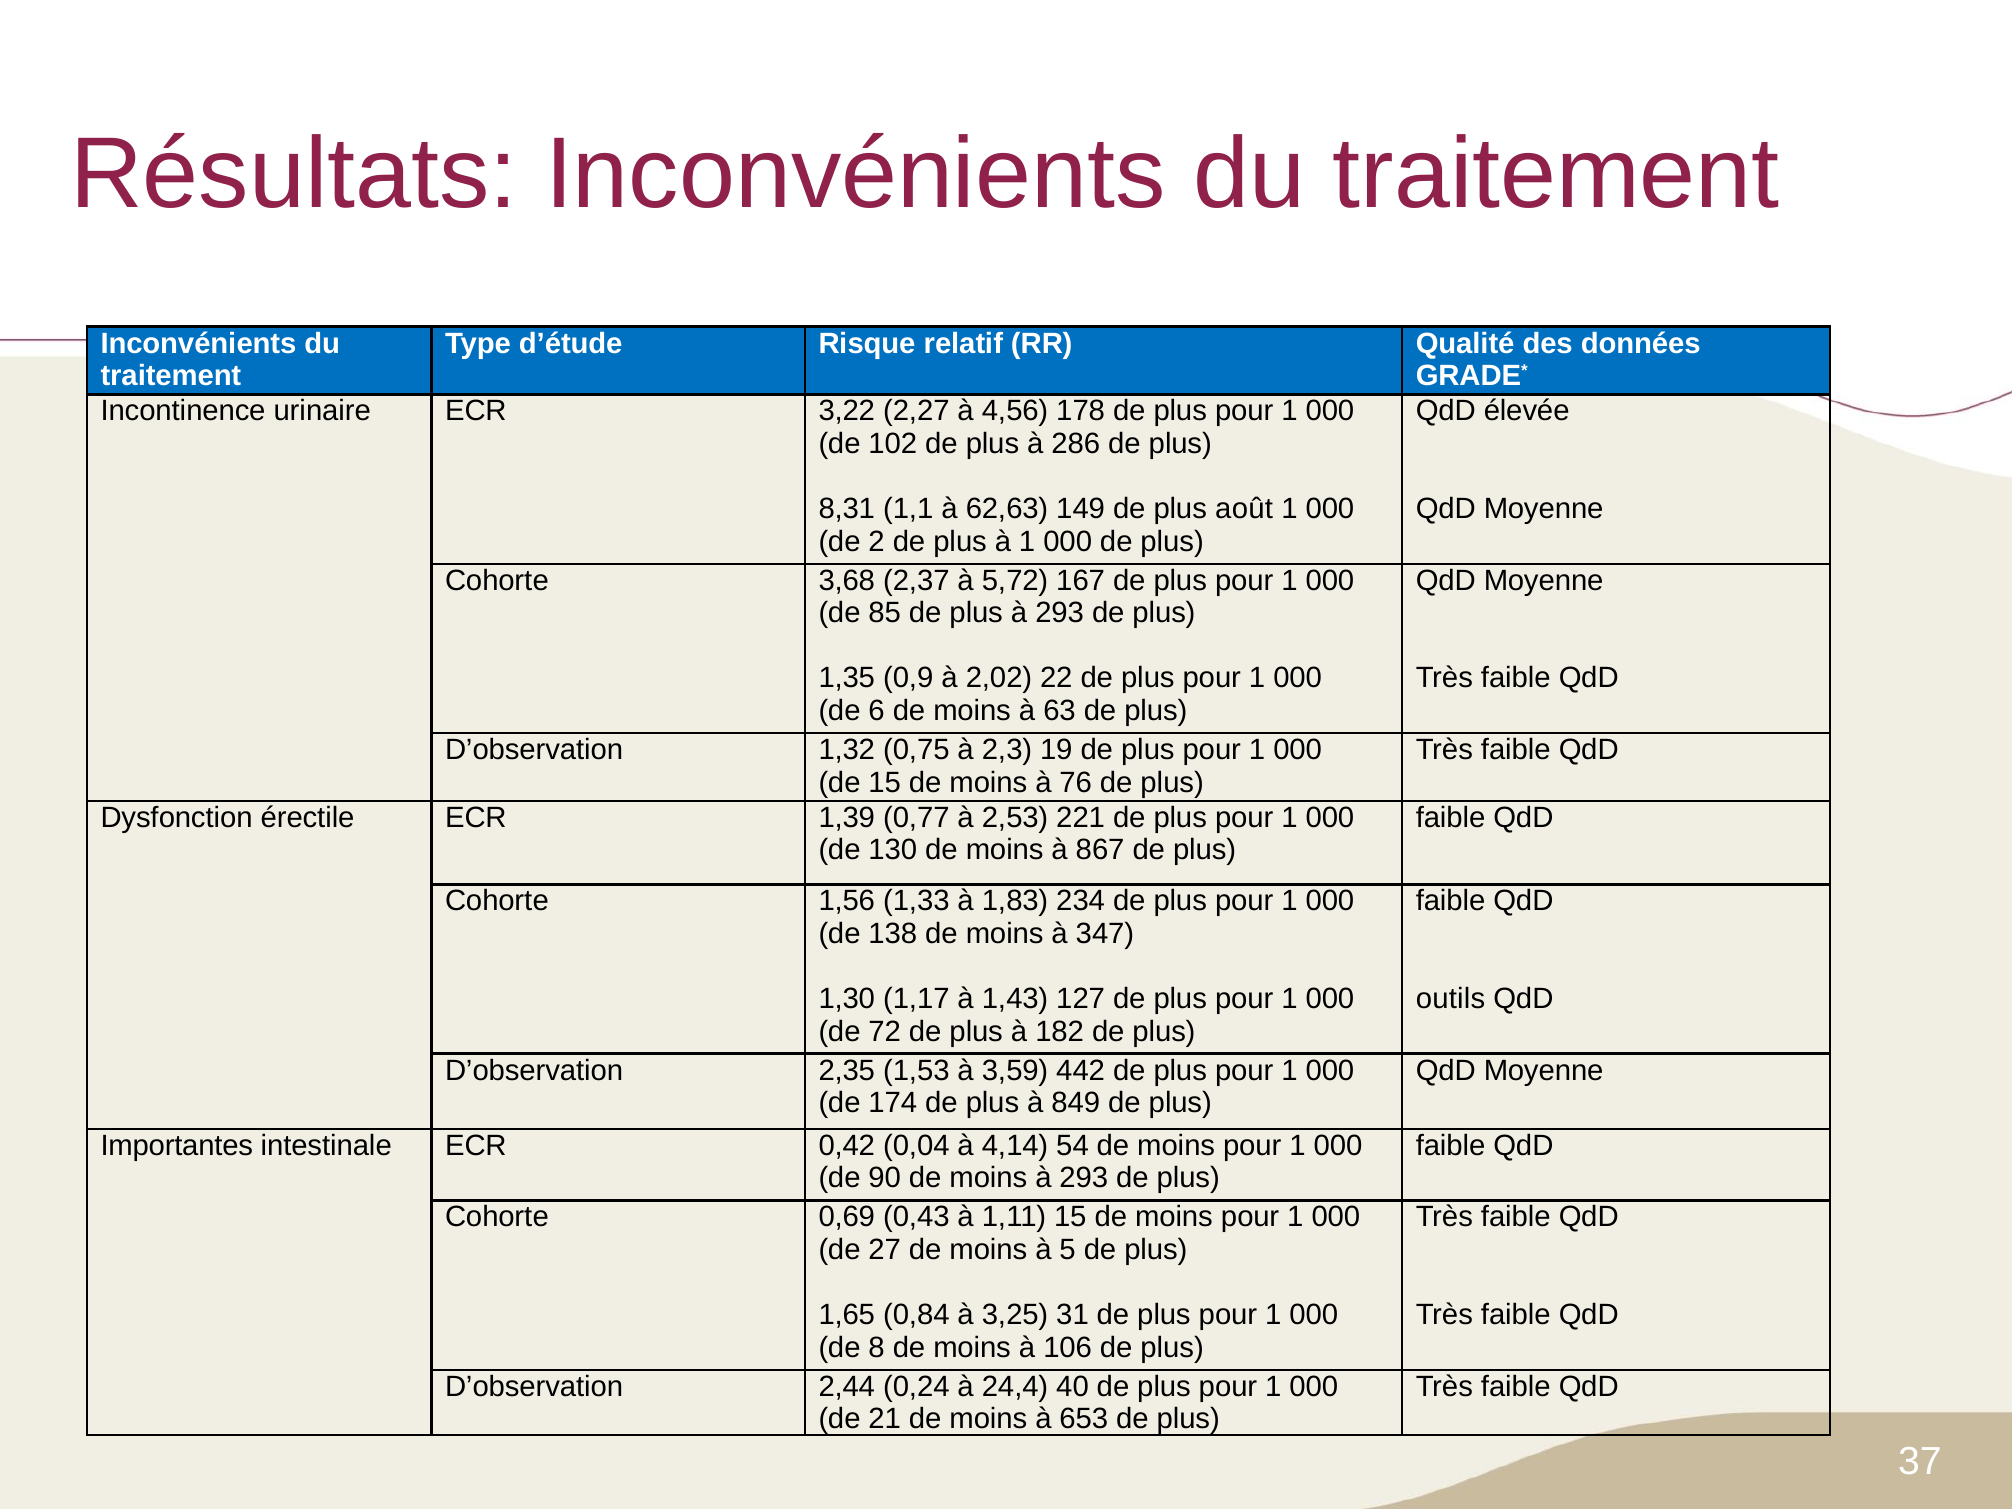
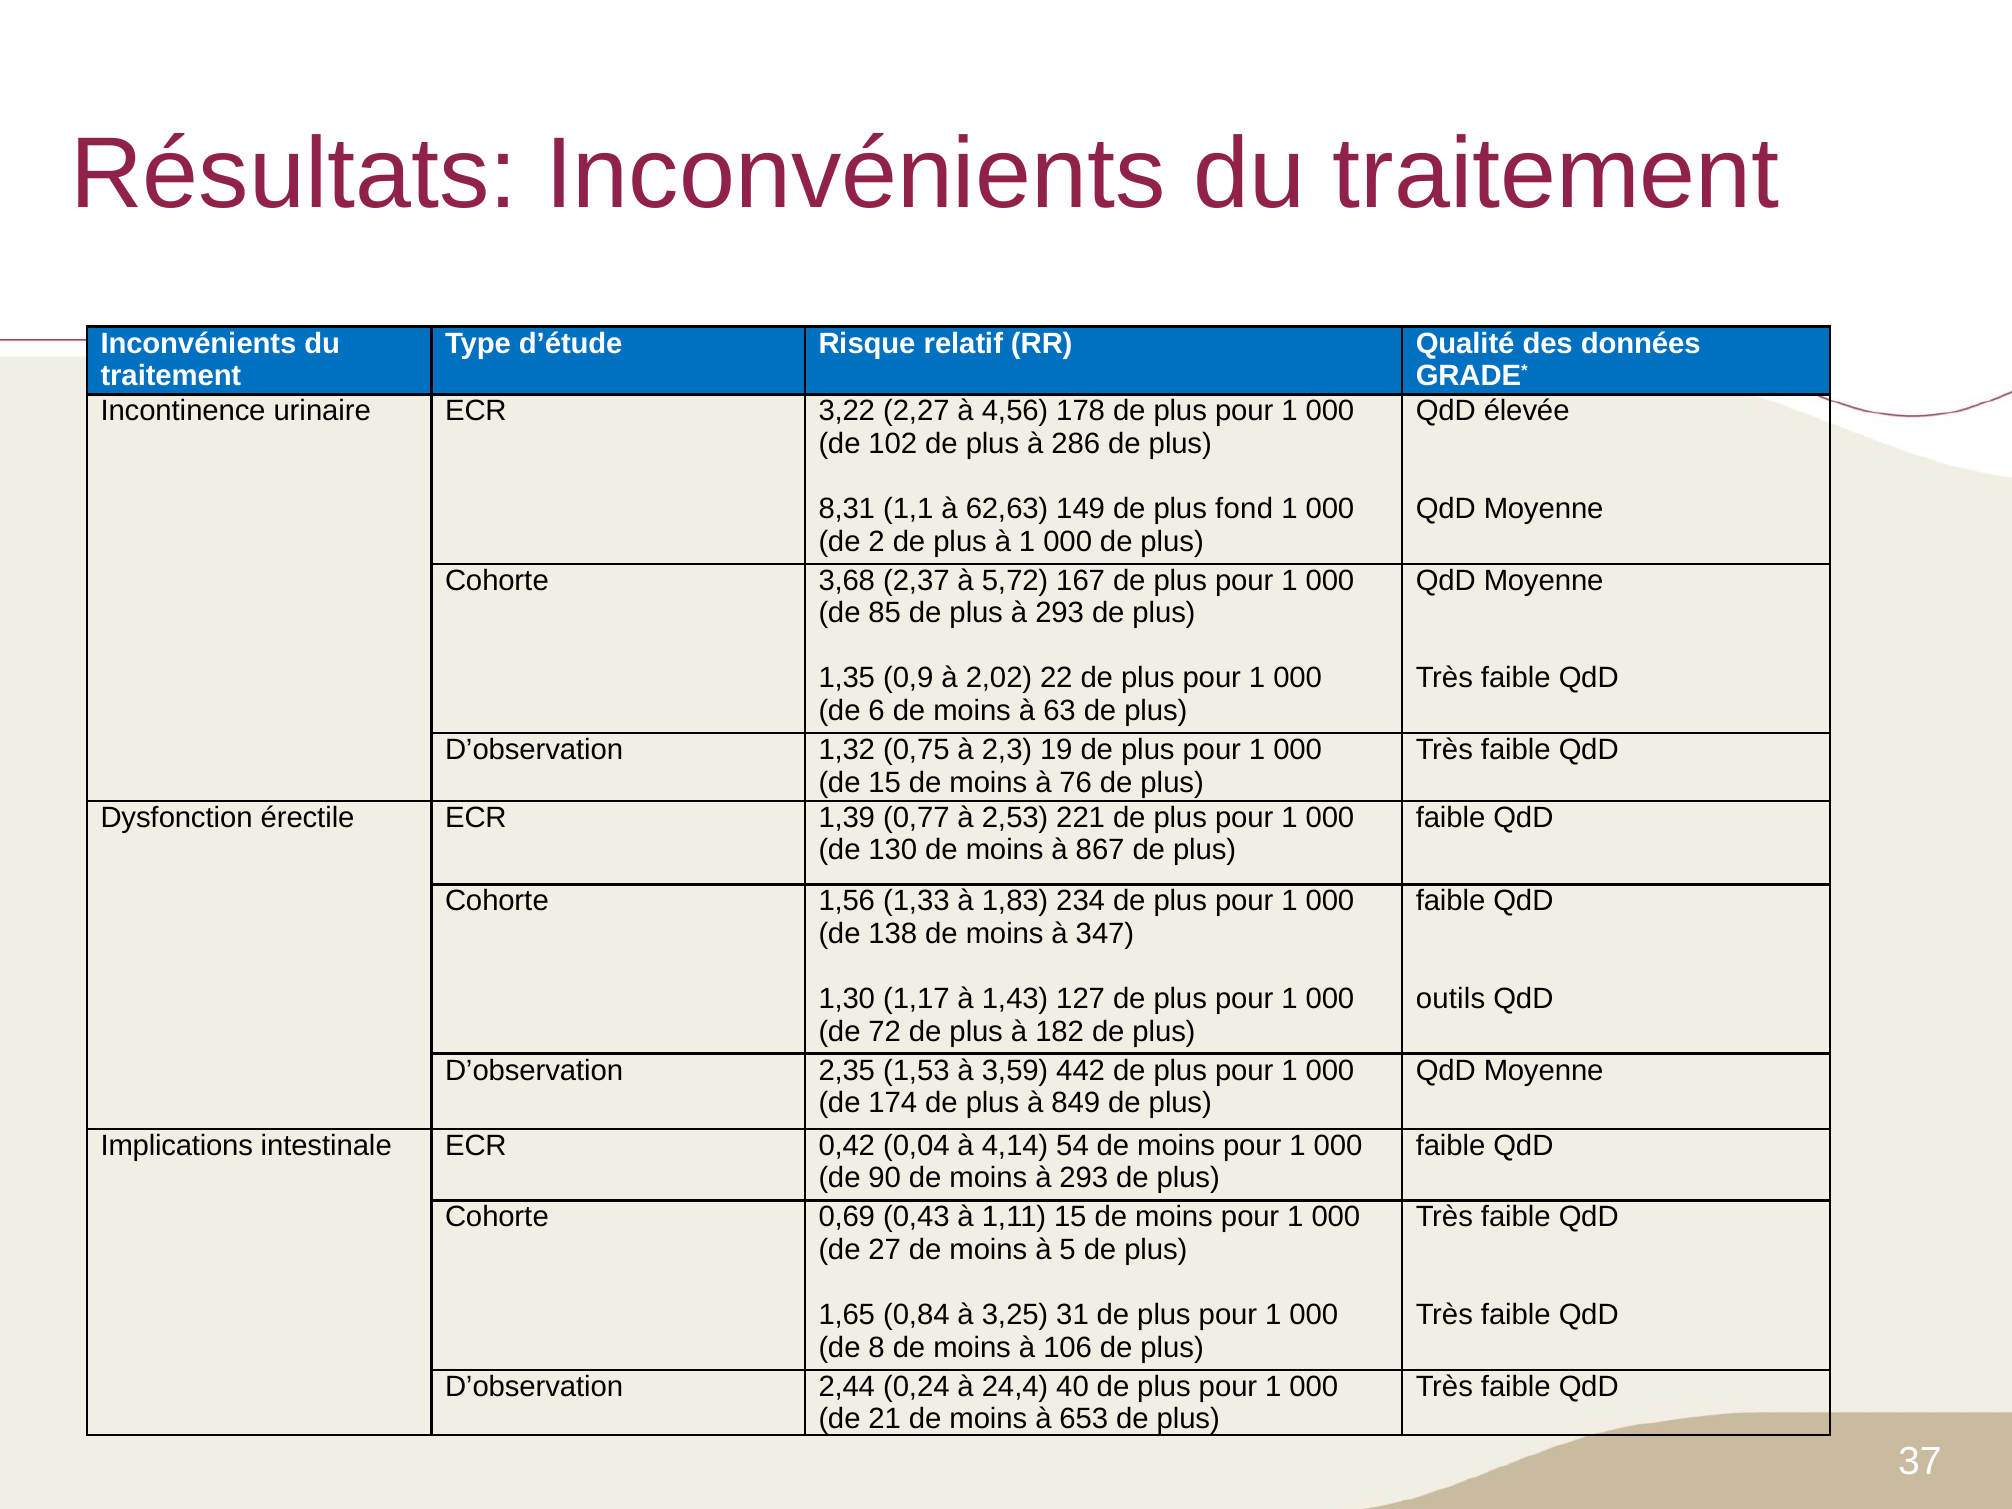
août: août -> fond
Importantes: Importantes -> Implications
